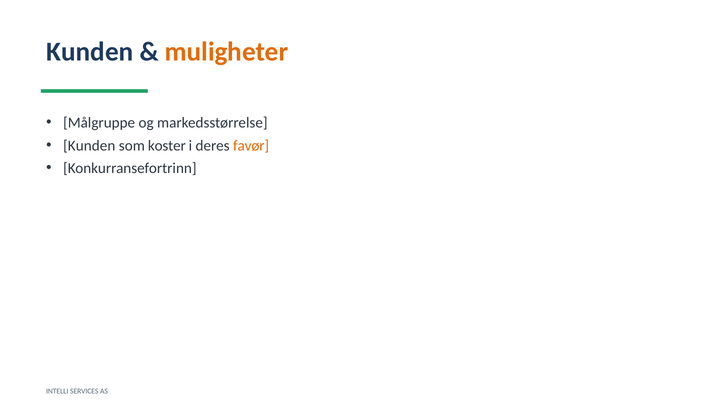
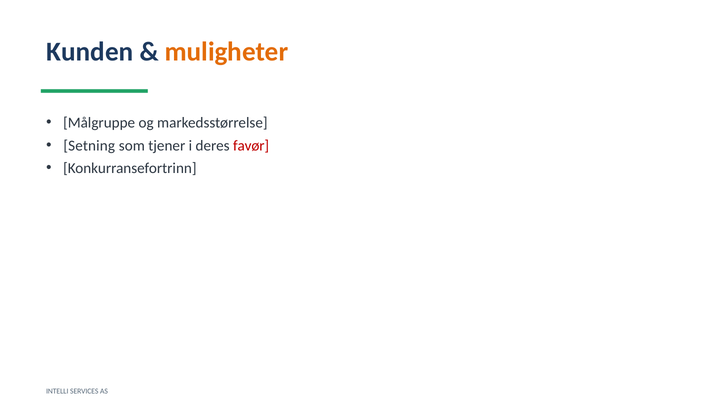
Kunden at (89, 145): Kunden -> Setning
koster: koster -> tjener
favør colour: orange -> red
